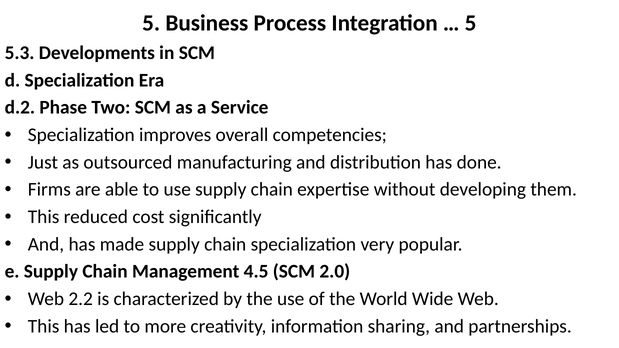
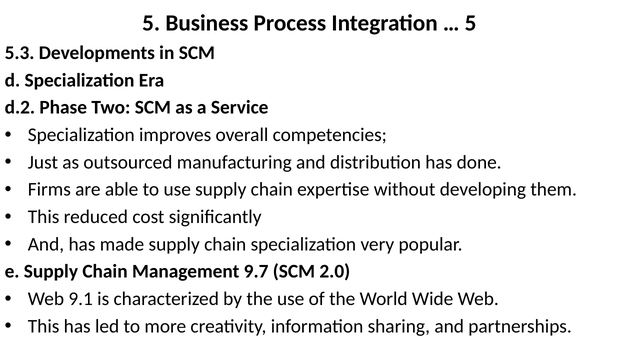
4.5: 4.5 -> 9.7
2.2: 2.2 -> 9.1
